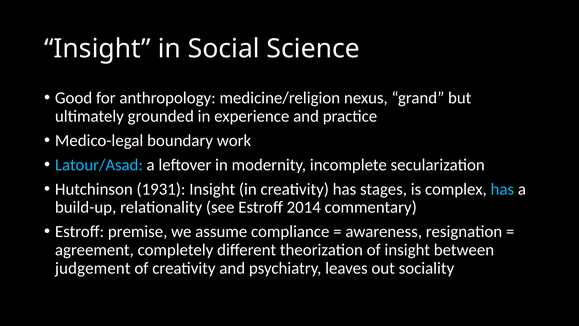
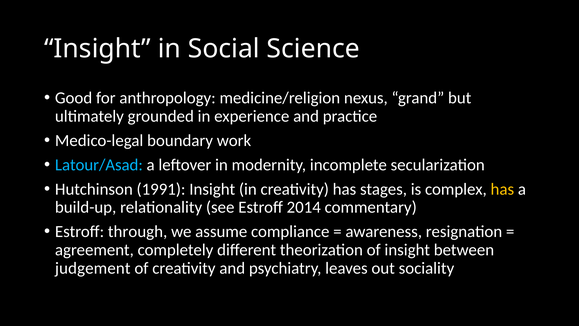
1931: 1931 -> 1991
has at (502, 189) colour: light blue -> yellow
premise: premise -> through
